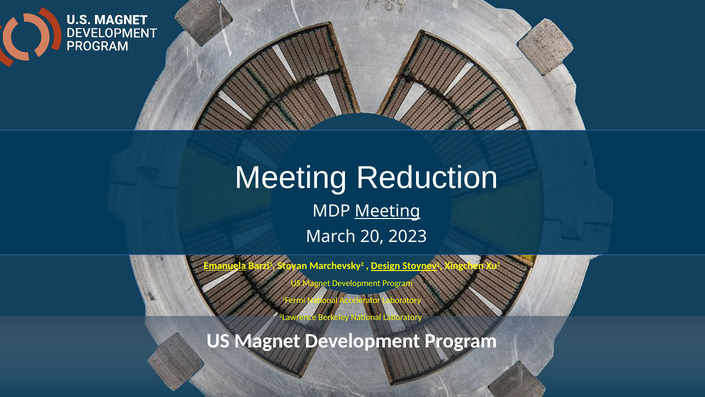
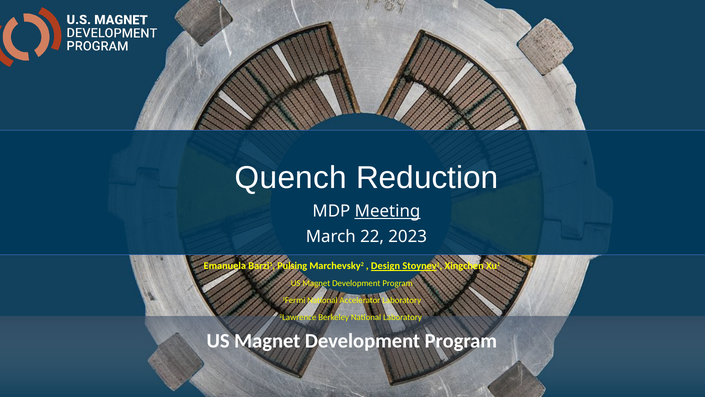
Meeting at (291, 177): Meeting -> Quench
20: 20 -> 22
Emanuela underline: present -> none
Stoyan: Stoyan -> Pulsing
